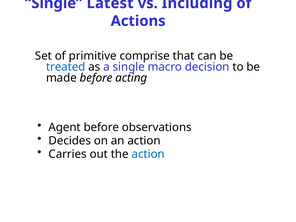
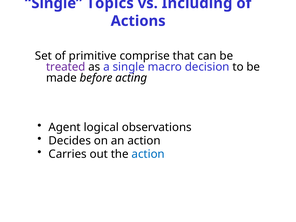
Latest: Latest -> Topics
treated colour: blue -> purple
Agent before: before -> logical
